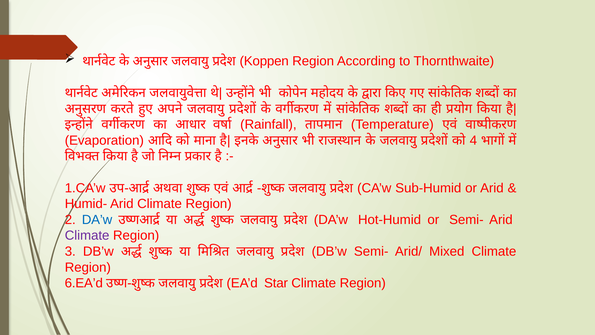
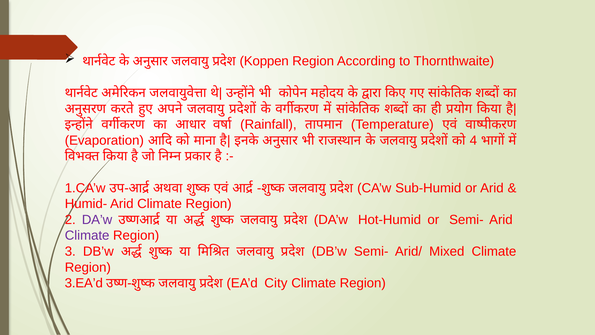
DA’w at (97, 220) colour: blue -> purple
6.EA’d: 6.EA’d -> 3.EA’d
Star: Star -> City
